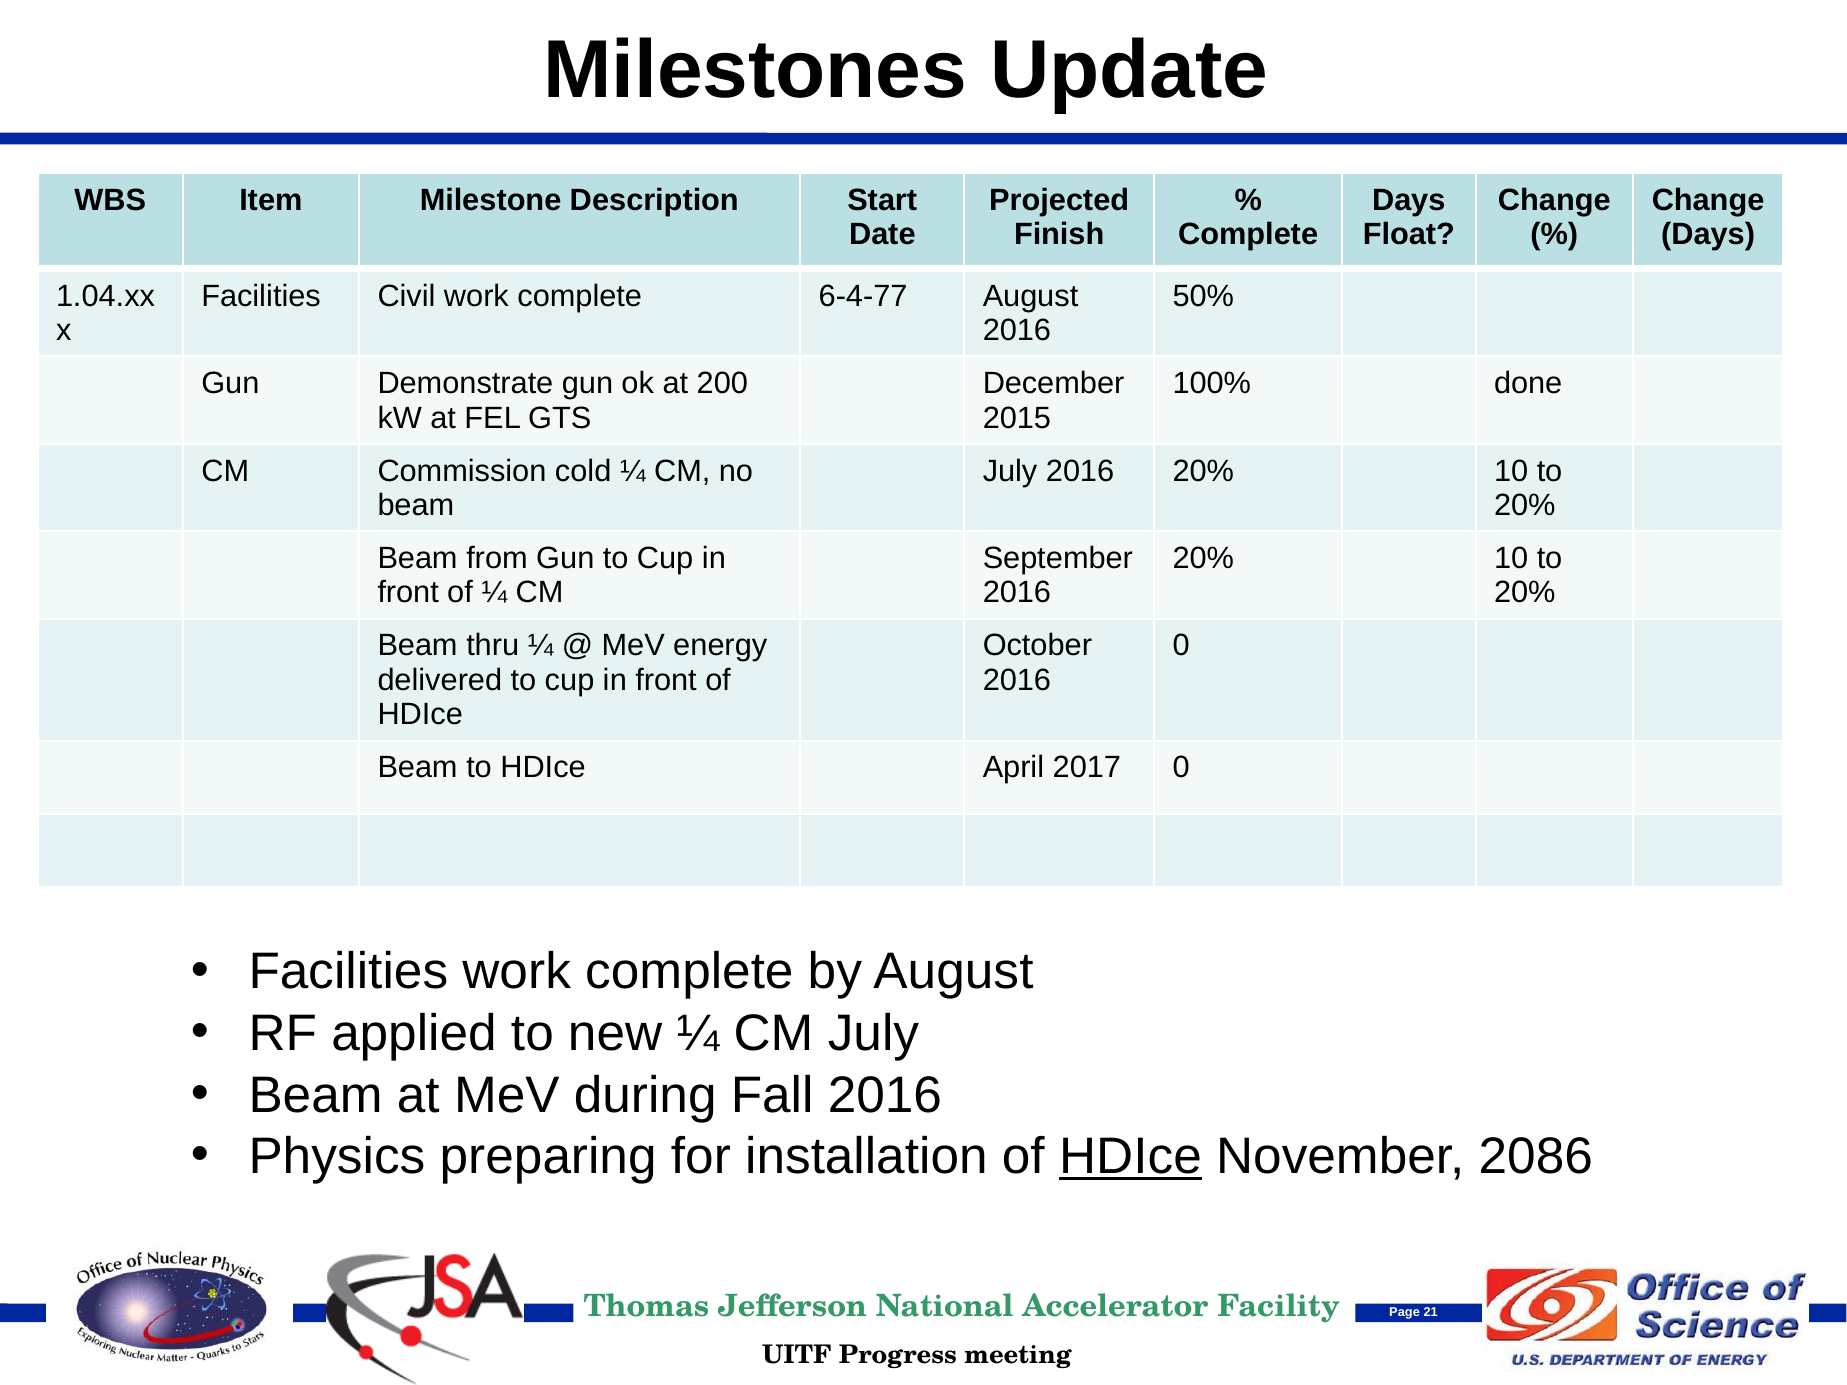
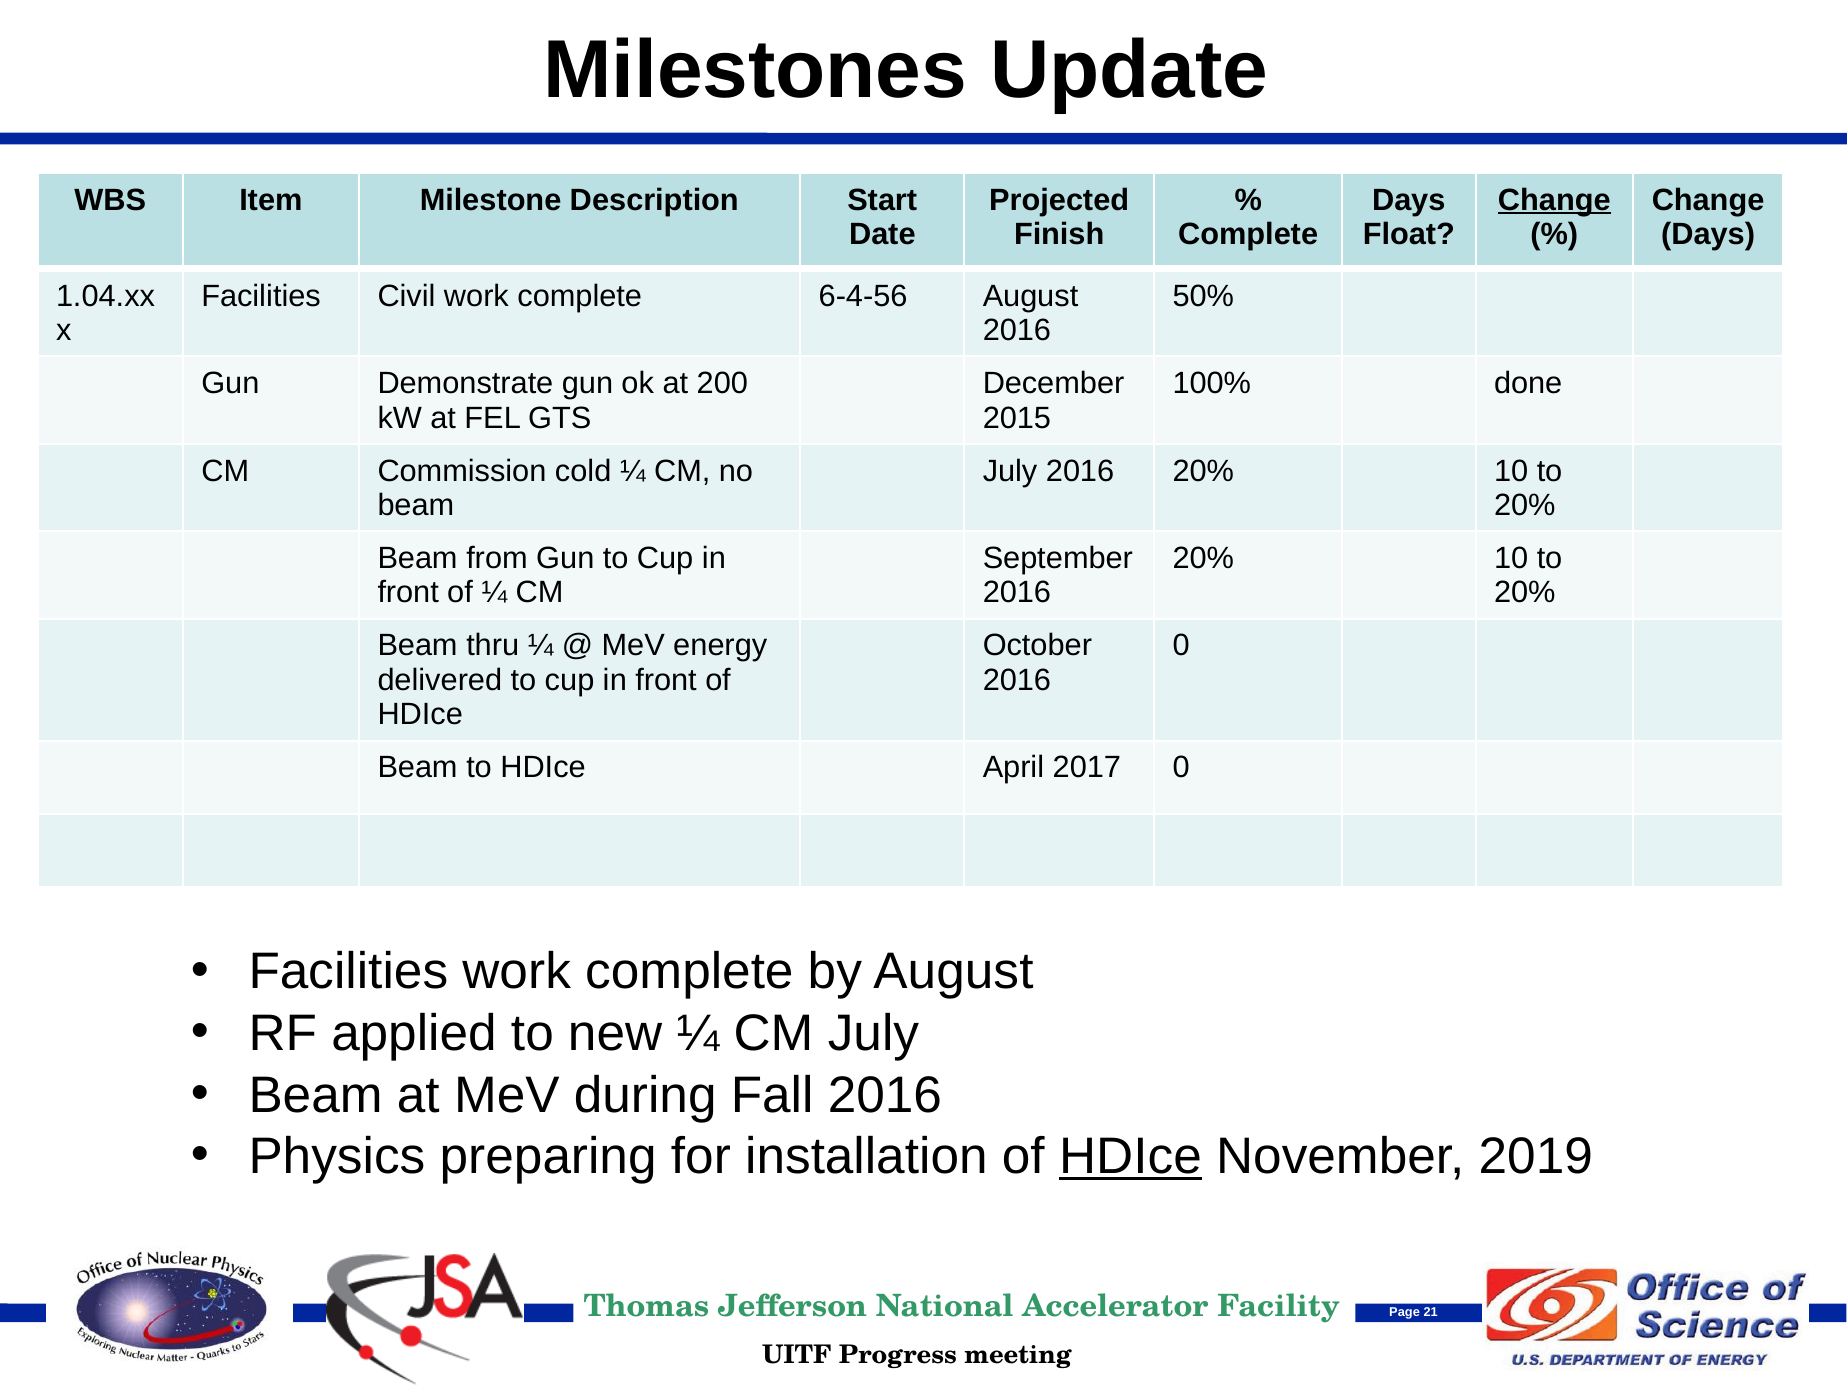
Change at (1554, 200) underline: none -> present
6-4-77: 6-4-77 -> 6-4-56
2086: 2086 -> 2019
